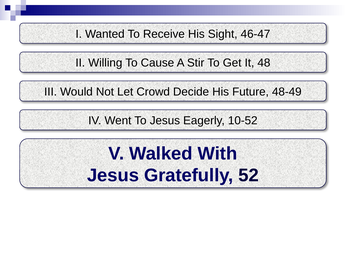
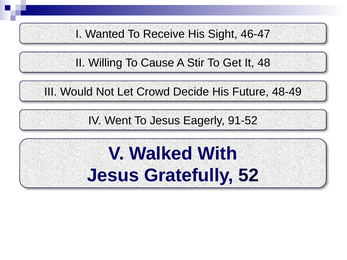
10-52: 10-52 -> 91-52
